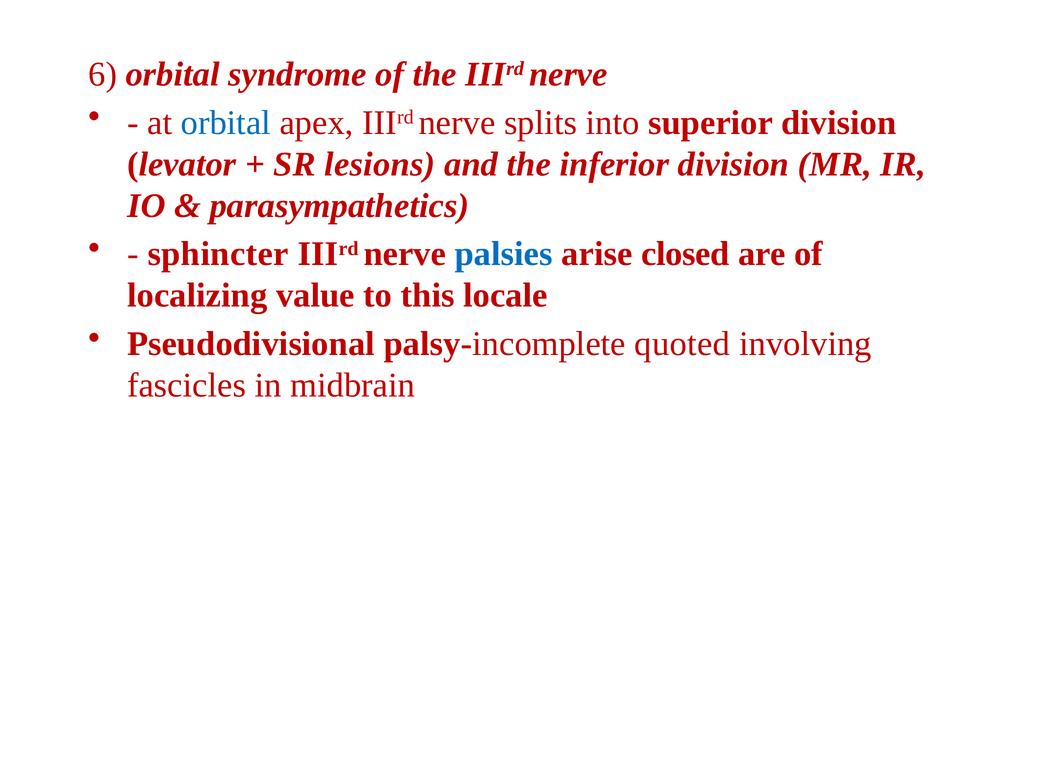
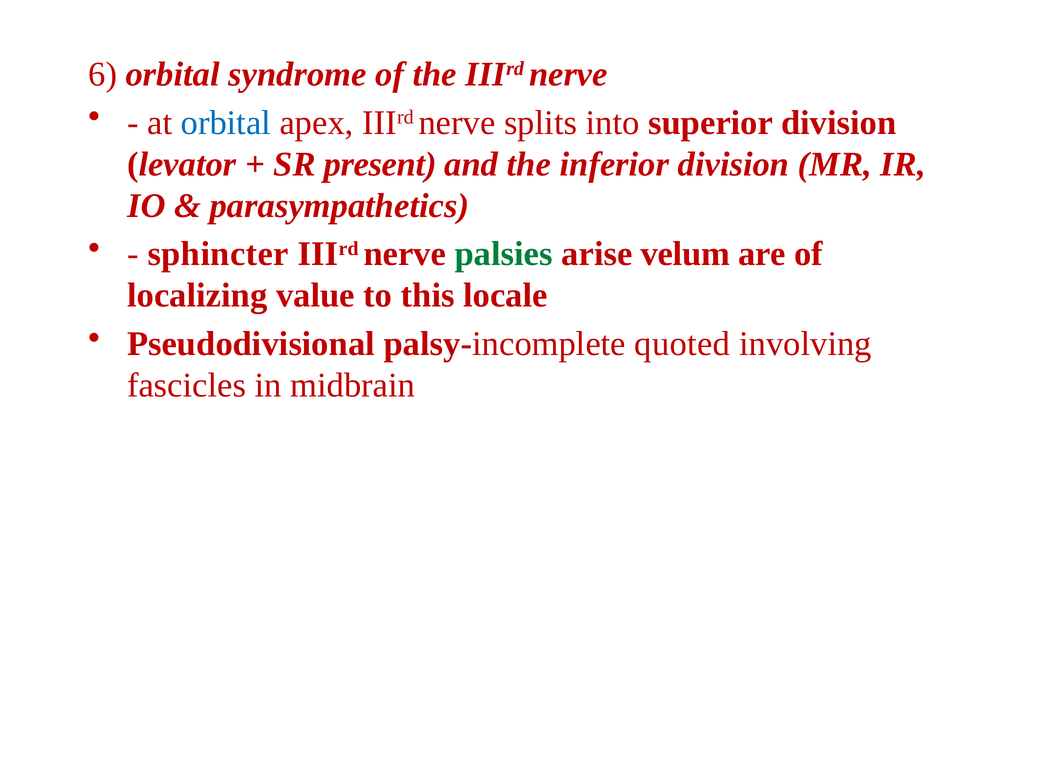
lesions: lesions -> present
palsies colour: blue -> green
closed: closed -> velum
